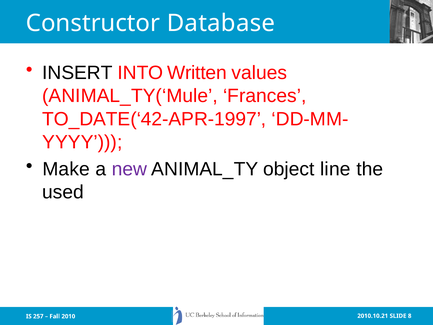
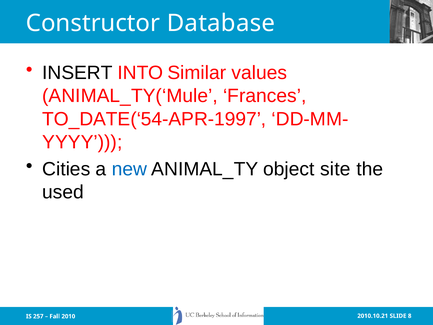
Written: Written -> Similar
TO_DATE(‘42-APR-1997: TO_DATE(‘42-APR-1997 -> TO_DATE(‘54-APR-1997
Make: Make -> Cities
new colour: purple -> blue
line: line -> site
